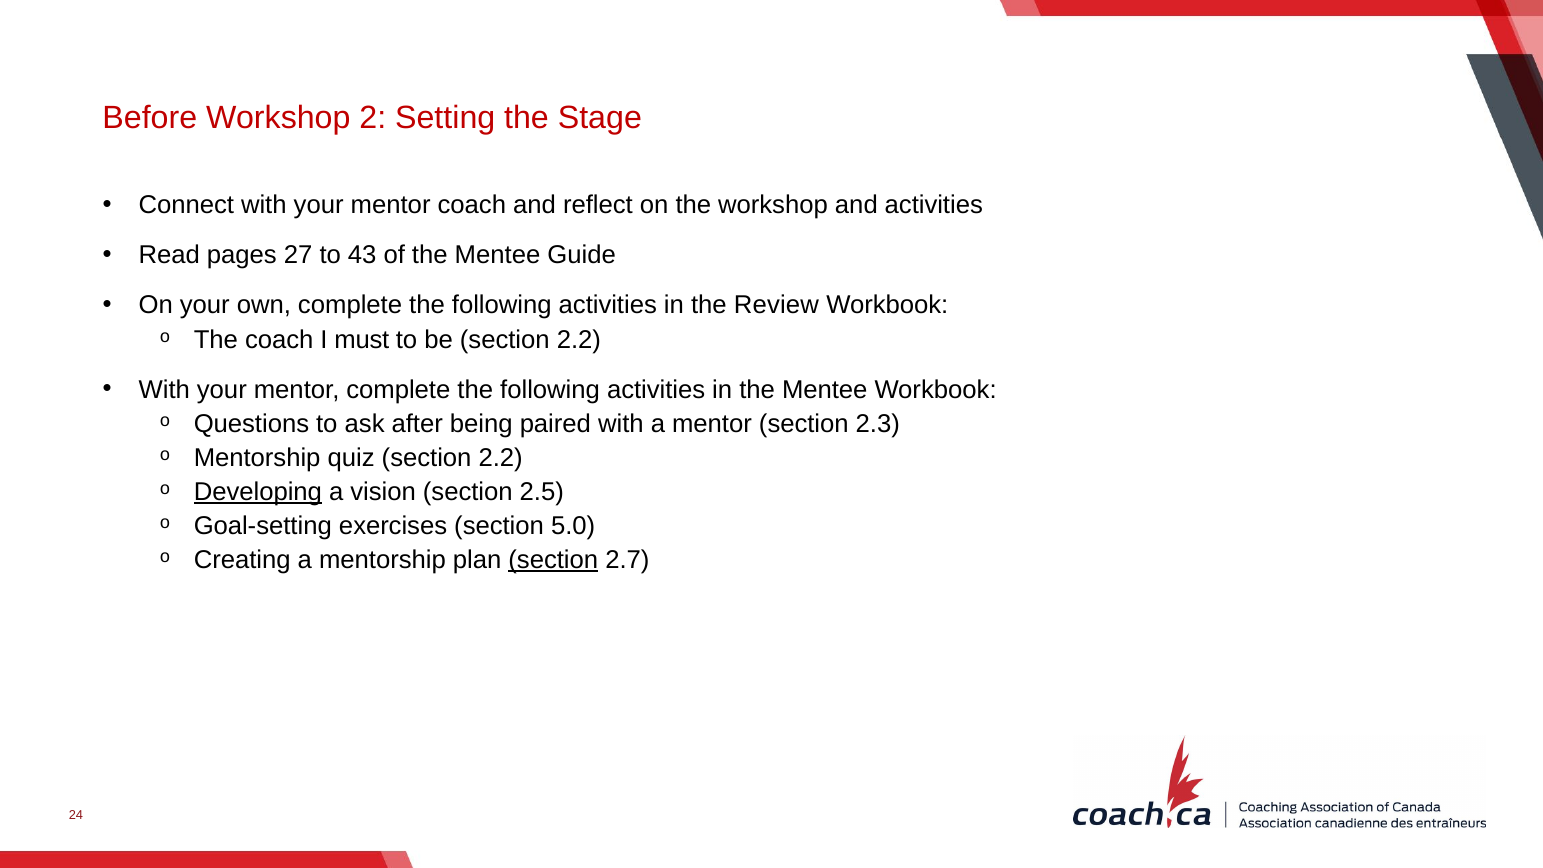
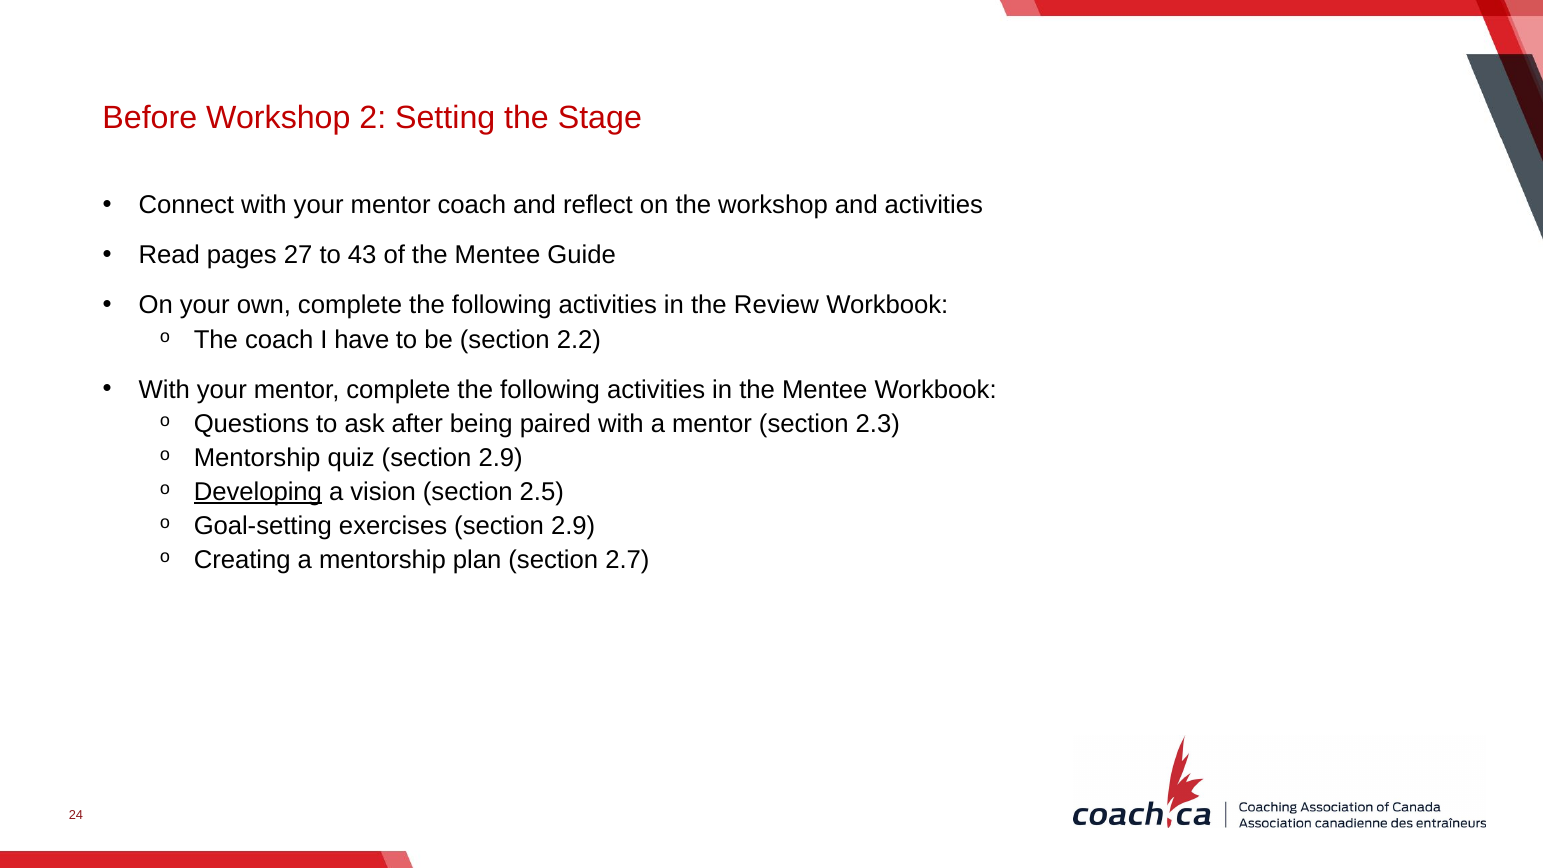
must: must -> have
quiz section 2.2: 2.2 -> 2.9
exercises section 5.0: 5.0 -> 2.9
section at (553, 560) underline: present -> none
